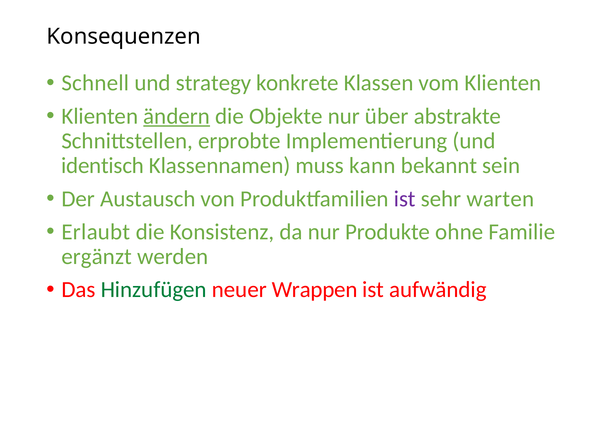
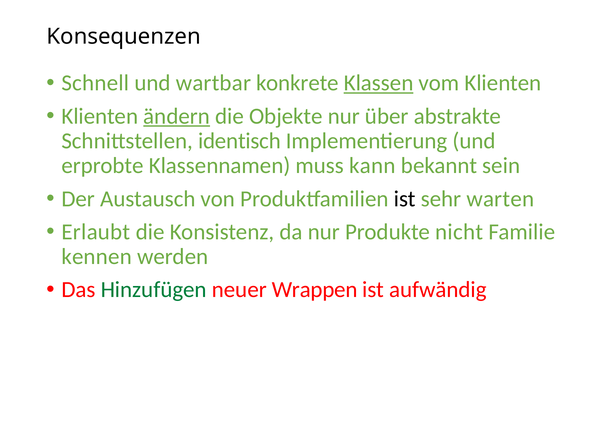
strategy: strategy -> wartbar
Klassen underline: none -> present
erprobte: erprobte -> identisch
identisch: identisch -> erprobte
ist at (405, 199) colour: purple -> black
ohne: ohne -> nicht
ergänzt: ergänzt -> kennen
